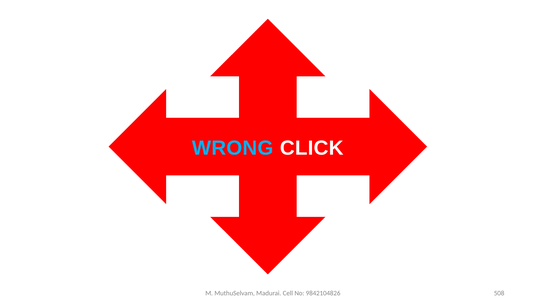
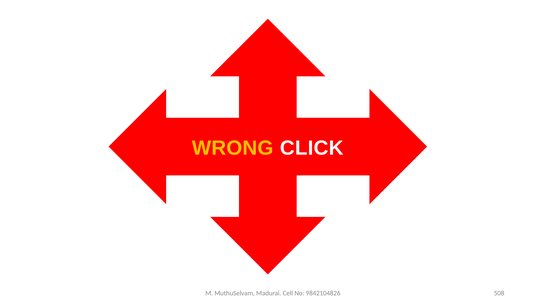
WRONG colour: light blue -> yellow
